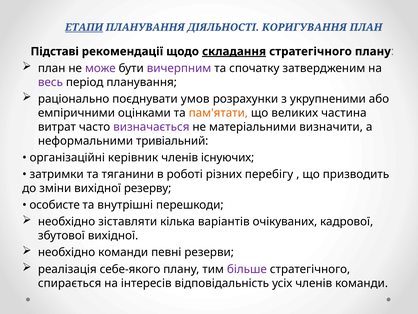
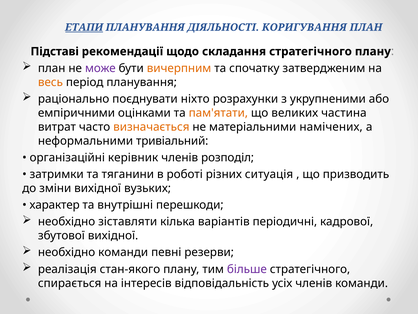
складання underline: present -> none
вичерпним colour: purple -> orange
весь colour: purple -> orange
умов: умов -> ніхто
визначається colour: purple -> orange
визначити: визначити -> намічених
існуючих: існуючих -> розподіл
перебігу: перебігу -> ситуація
резерву: резерву -> вузьких
особисте: особисте -> характер
очікуваних: очікуваних -> періодичні
себе-якого: себе-якого -> стан-якого
